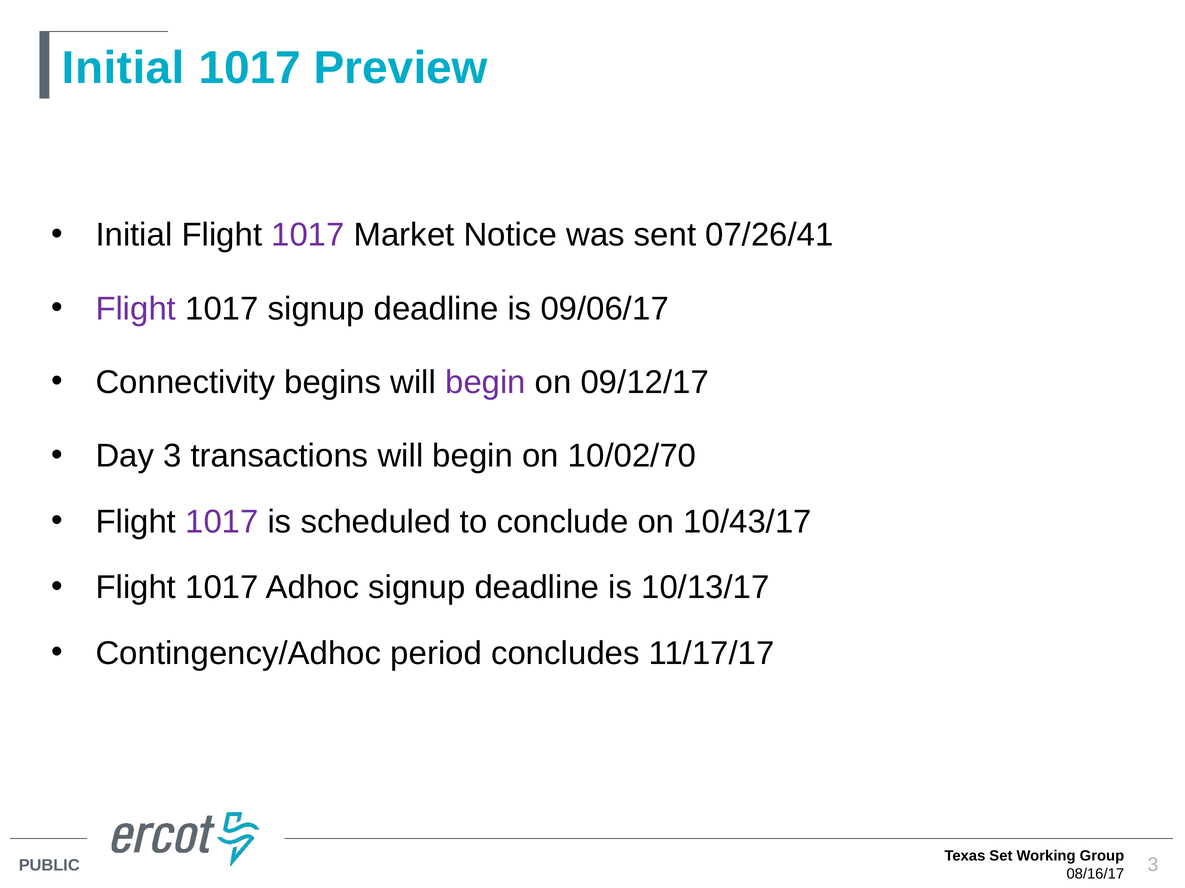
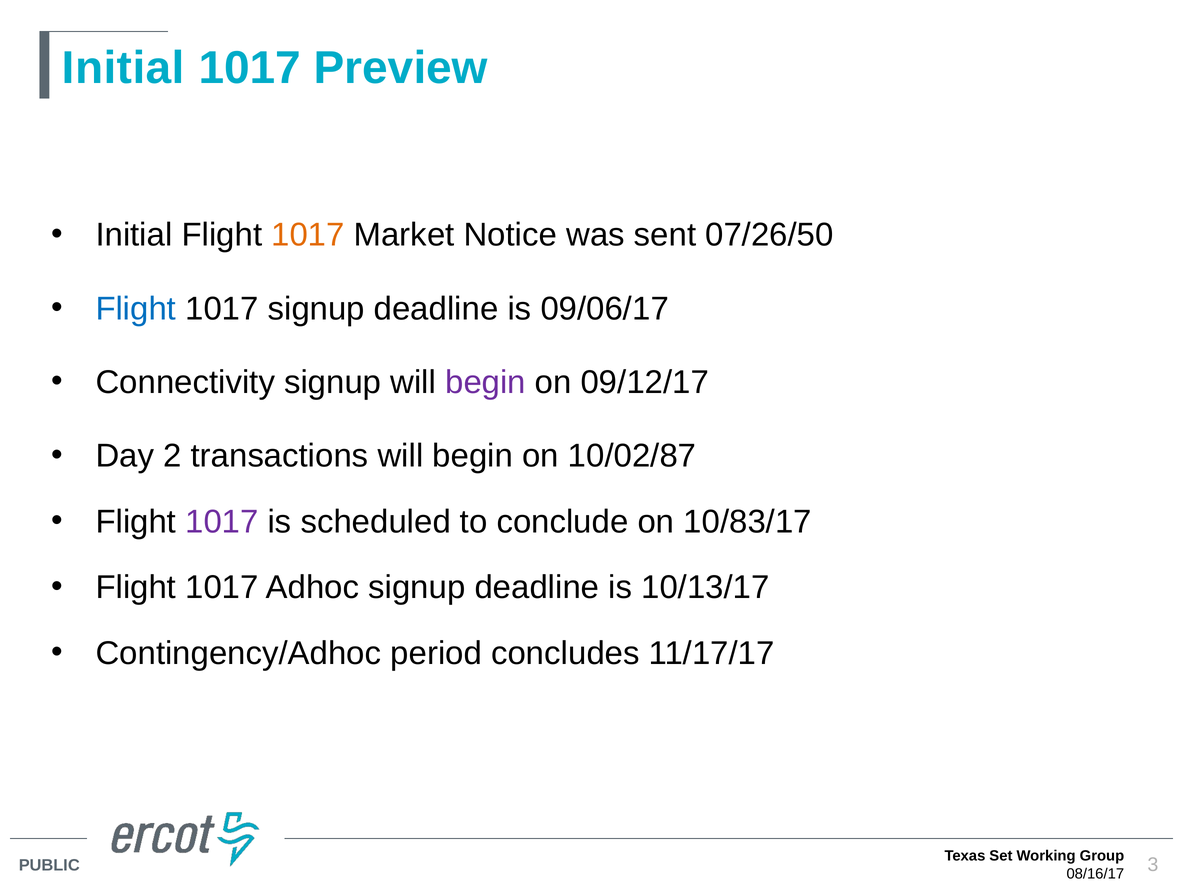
1017 at (308, 235) colour: purple -> orange
07/26/41: 07/26/41 -> 07/26/50
Flight at (136, 309) colour: purple -> blue
Connectivity begins: begins -> signup
Day 3: 3 -> 2
10/02/70: 10/02/70 -> 10/02/87
10/43/17: 10/43/17 -> 10/83/17
